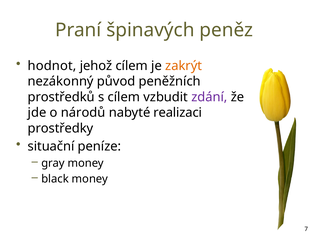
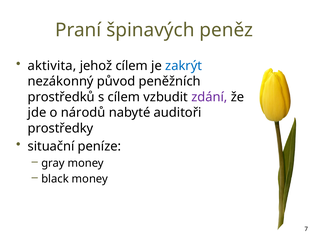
hodnot: hodnot -> aktivita
zakrýt colour: orange -> blue
realizaci: realizaci -> auditoři
